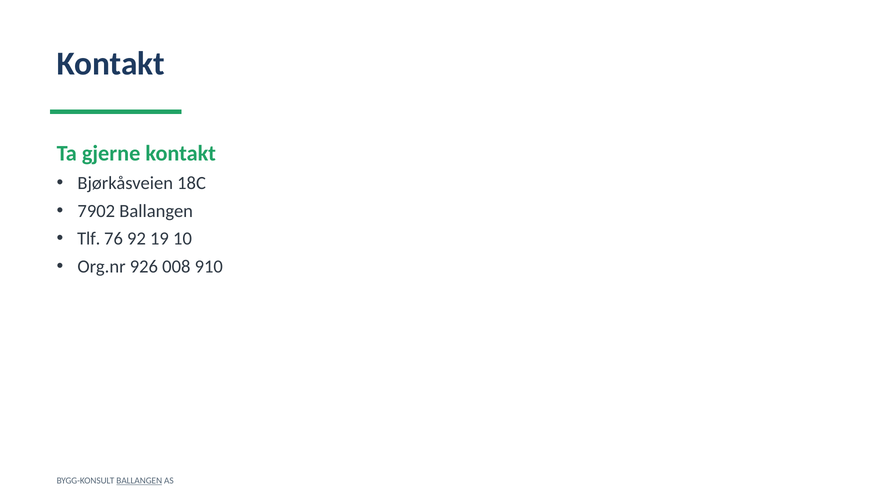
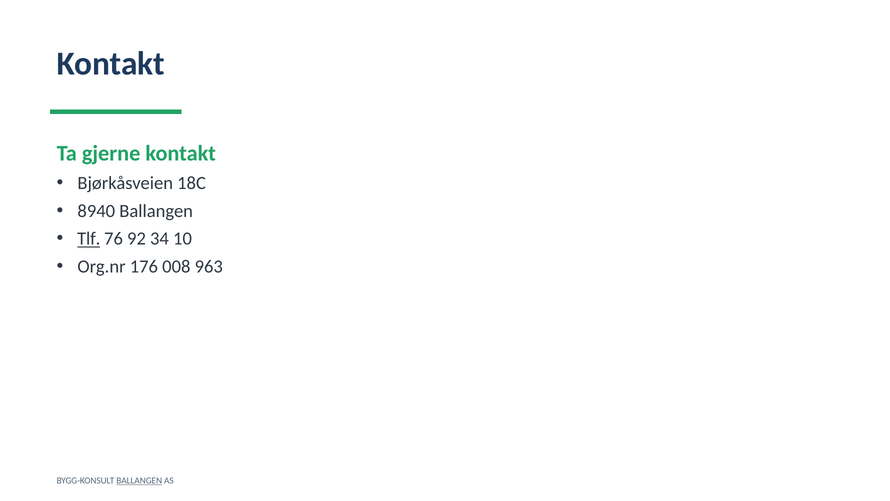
7902: 7902 -> 8940
Tlf underline: none -> present
19: 19 -> 34
926: 926 -> 176
910: 910 -> 963
